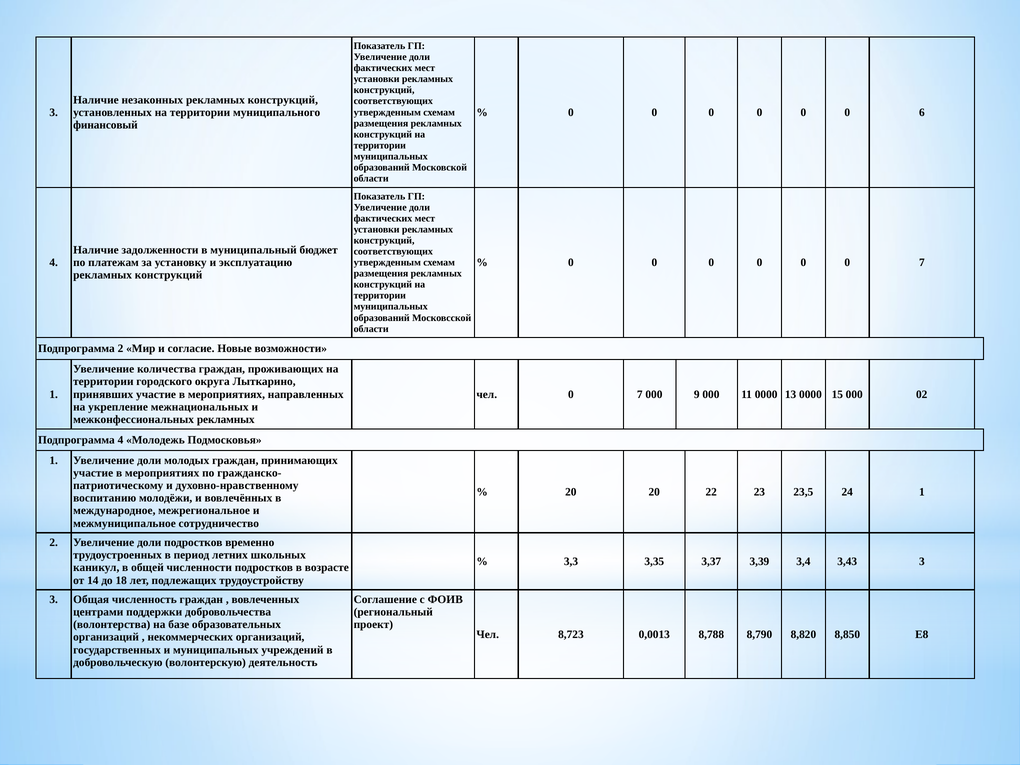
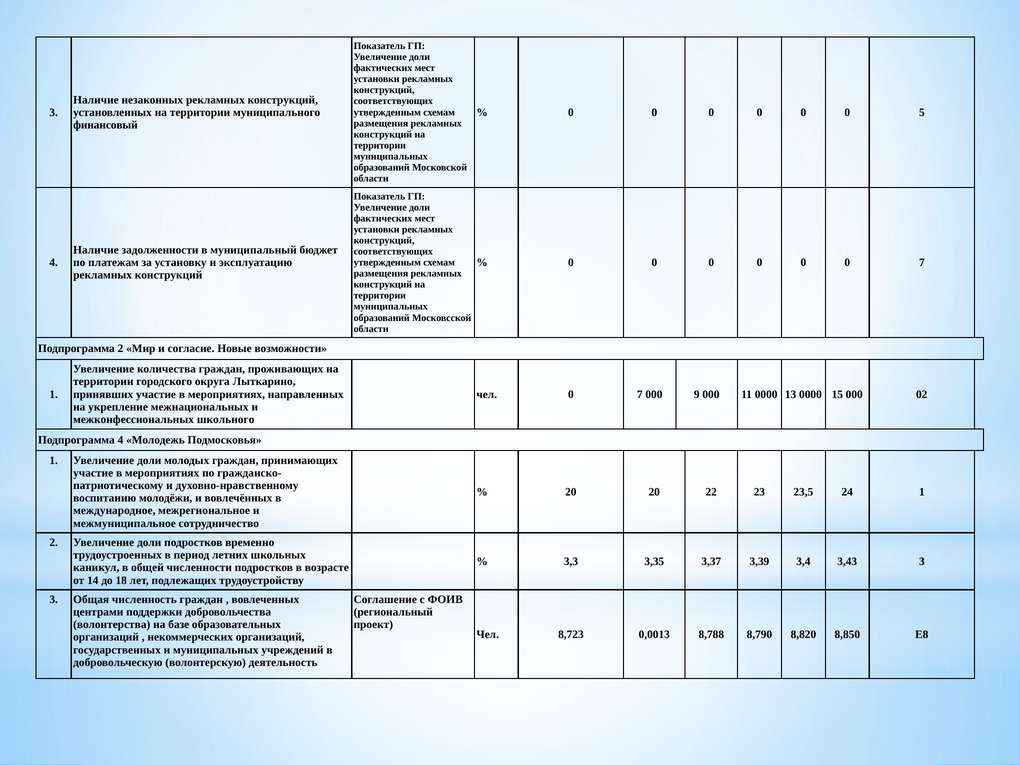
6: 6 -> 5
межконфессиональных рекламных: рекламных -> школьного
